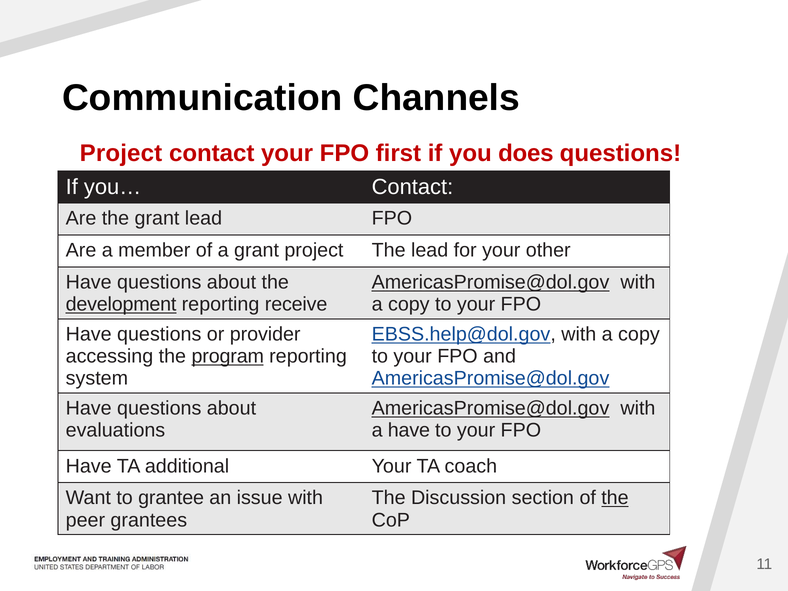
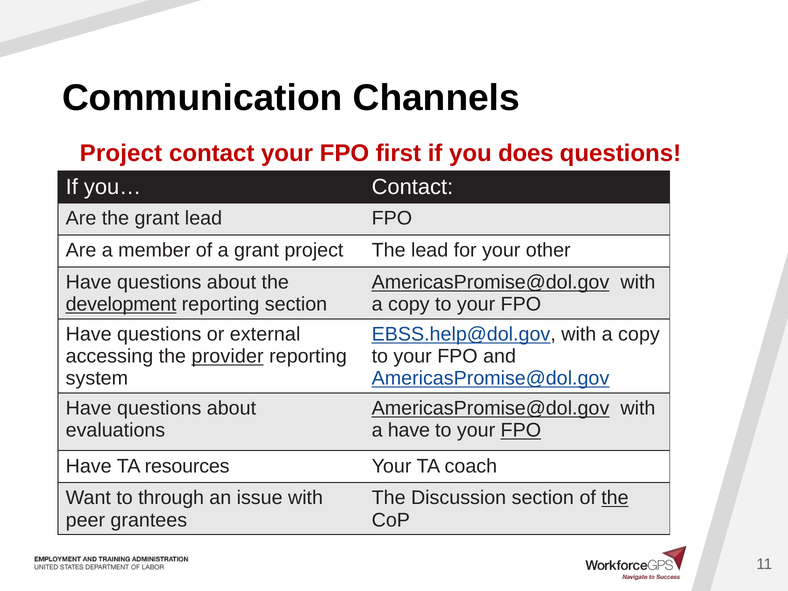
reporting receive: receive -> section
provider: provider -> external
program: program -> provider
FPO at (521, 430) underline: none -> present
additional: additional -> resources
grantee: grantee -> through
